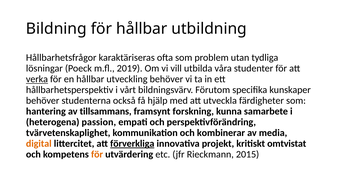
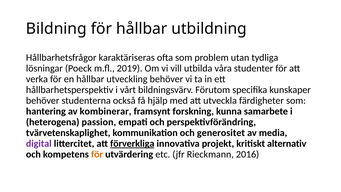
verka underline: present -> none
tillsammans: tillsammans -> kombinerar
kombinerar: kombinerar -> generositet
digital colour: orange -> purple
omtvistat: omtvistat -> alternativ
2015: 2015 -> 2016
